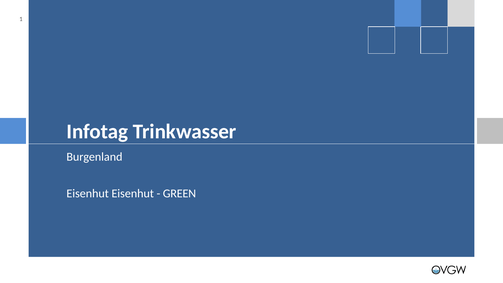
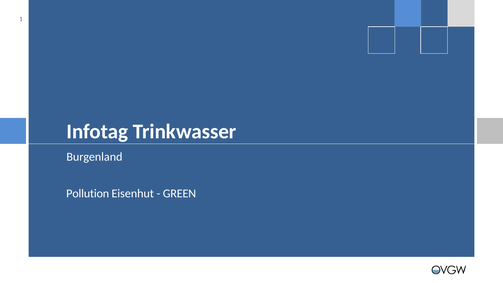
Eisenhut at (88, 193): Eisenhut -> Pollution
